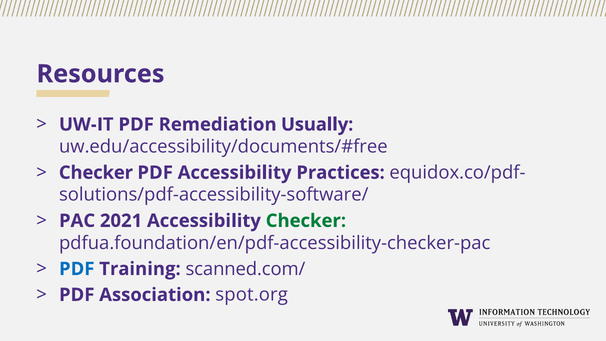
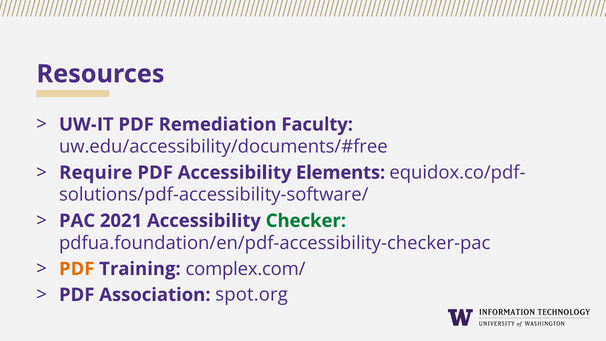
Usually: Usually -> Faculty
Checker at (96, 173): Checker -> Require
Practices: Practices -> Elements
PDF at (77, 269) colour: blue -> orange
scanned.com/: scanned.com/ -> complex.com/
